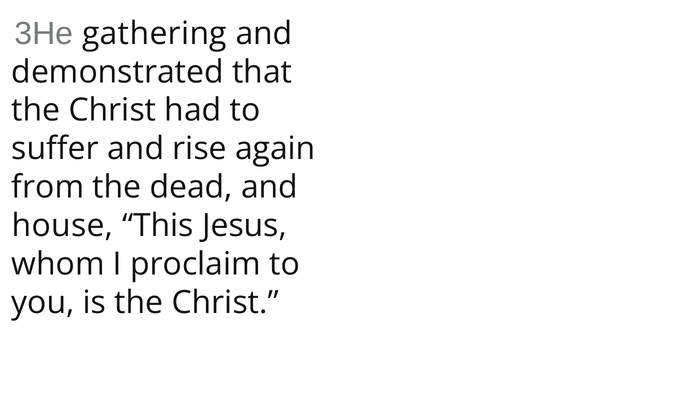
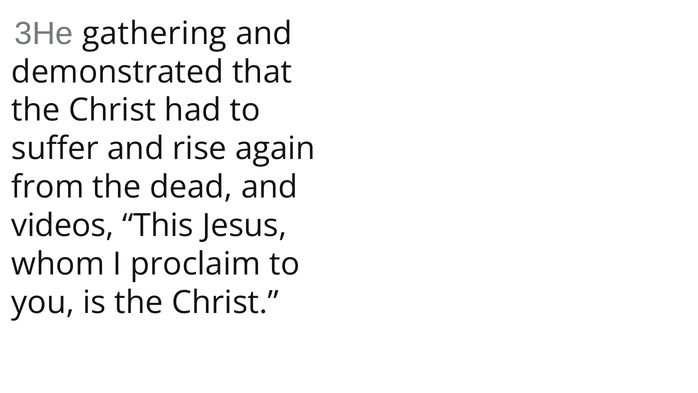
house: house -> videos
